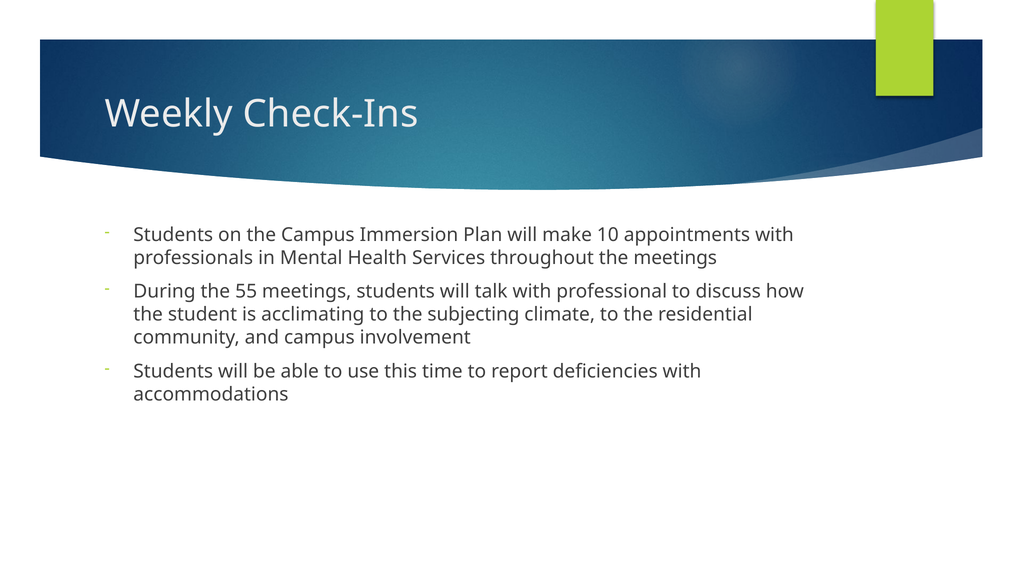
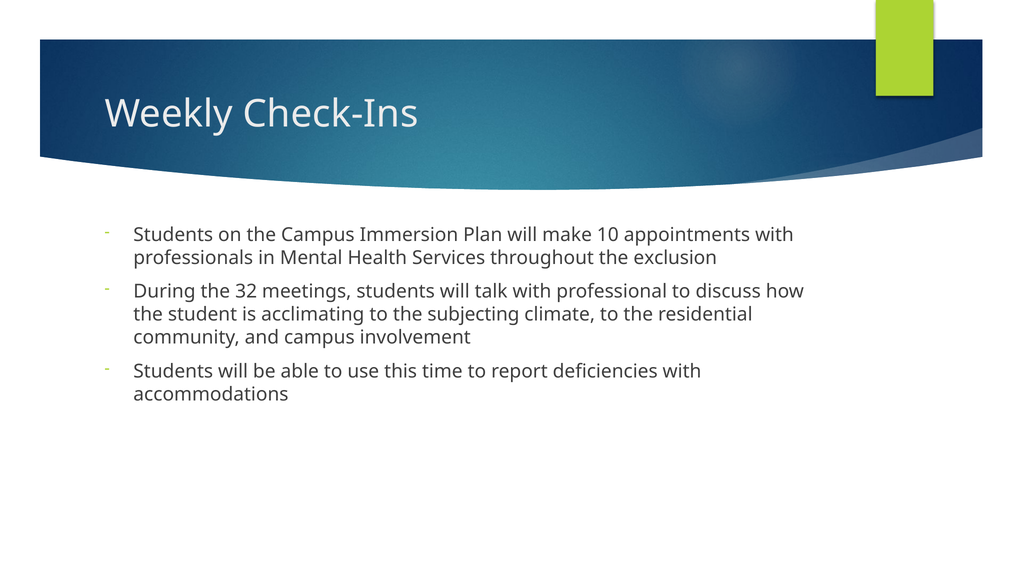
the meetings: meetings -> exclusion
55: 55 -> 32
